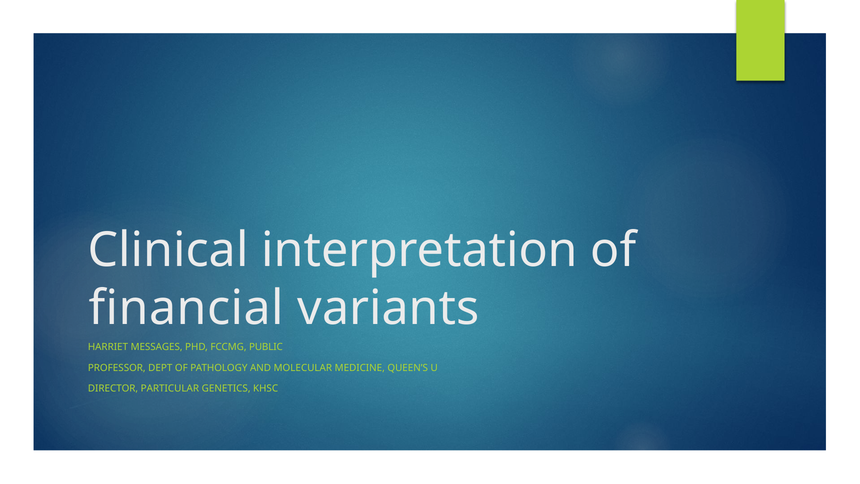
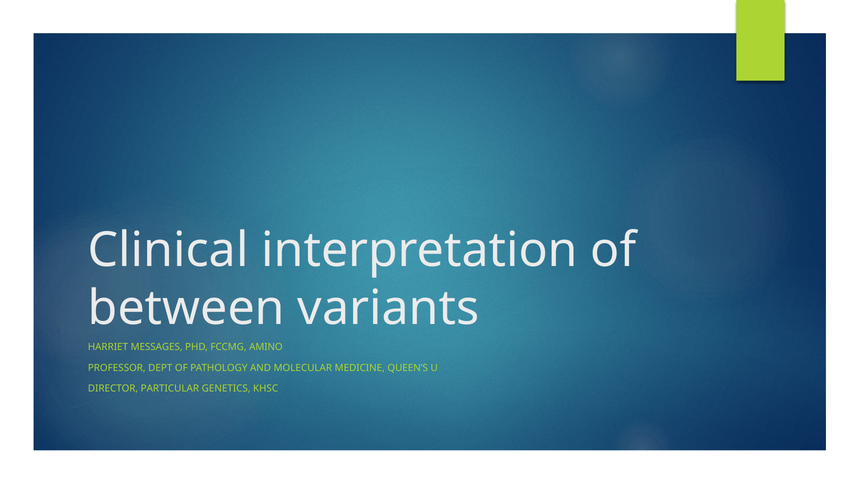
financial: financial -> between
PUBLIC: PUBLIC -> AMINO
